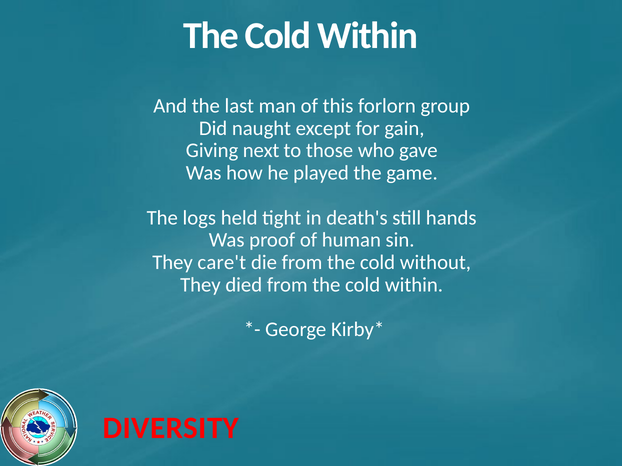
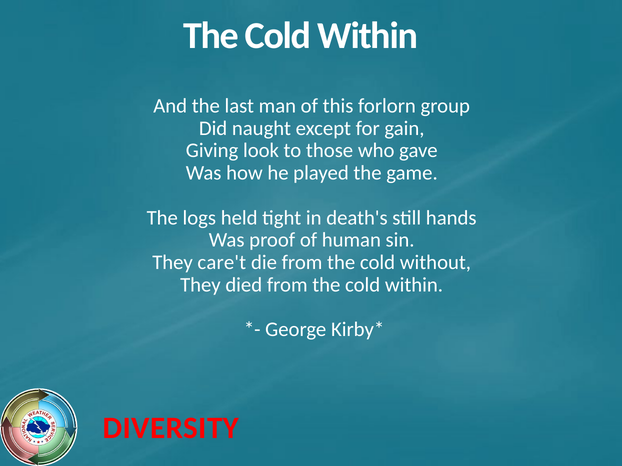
next: next -> look
